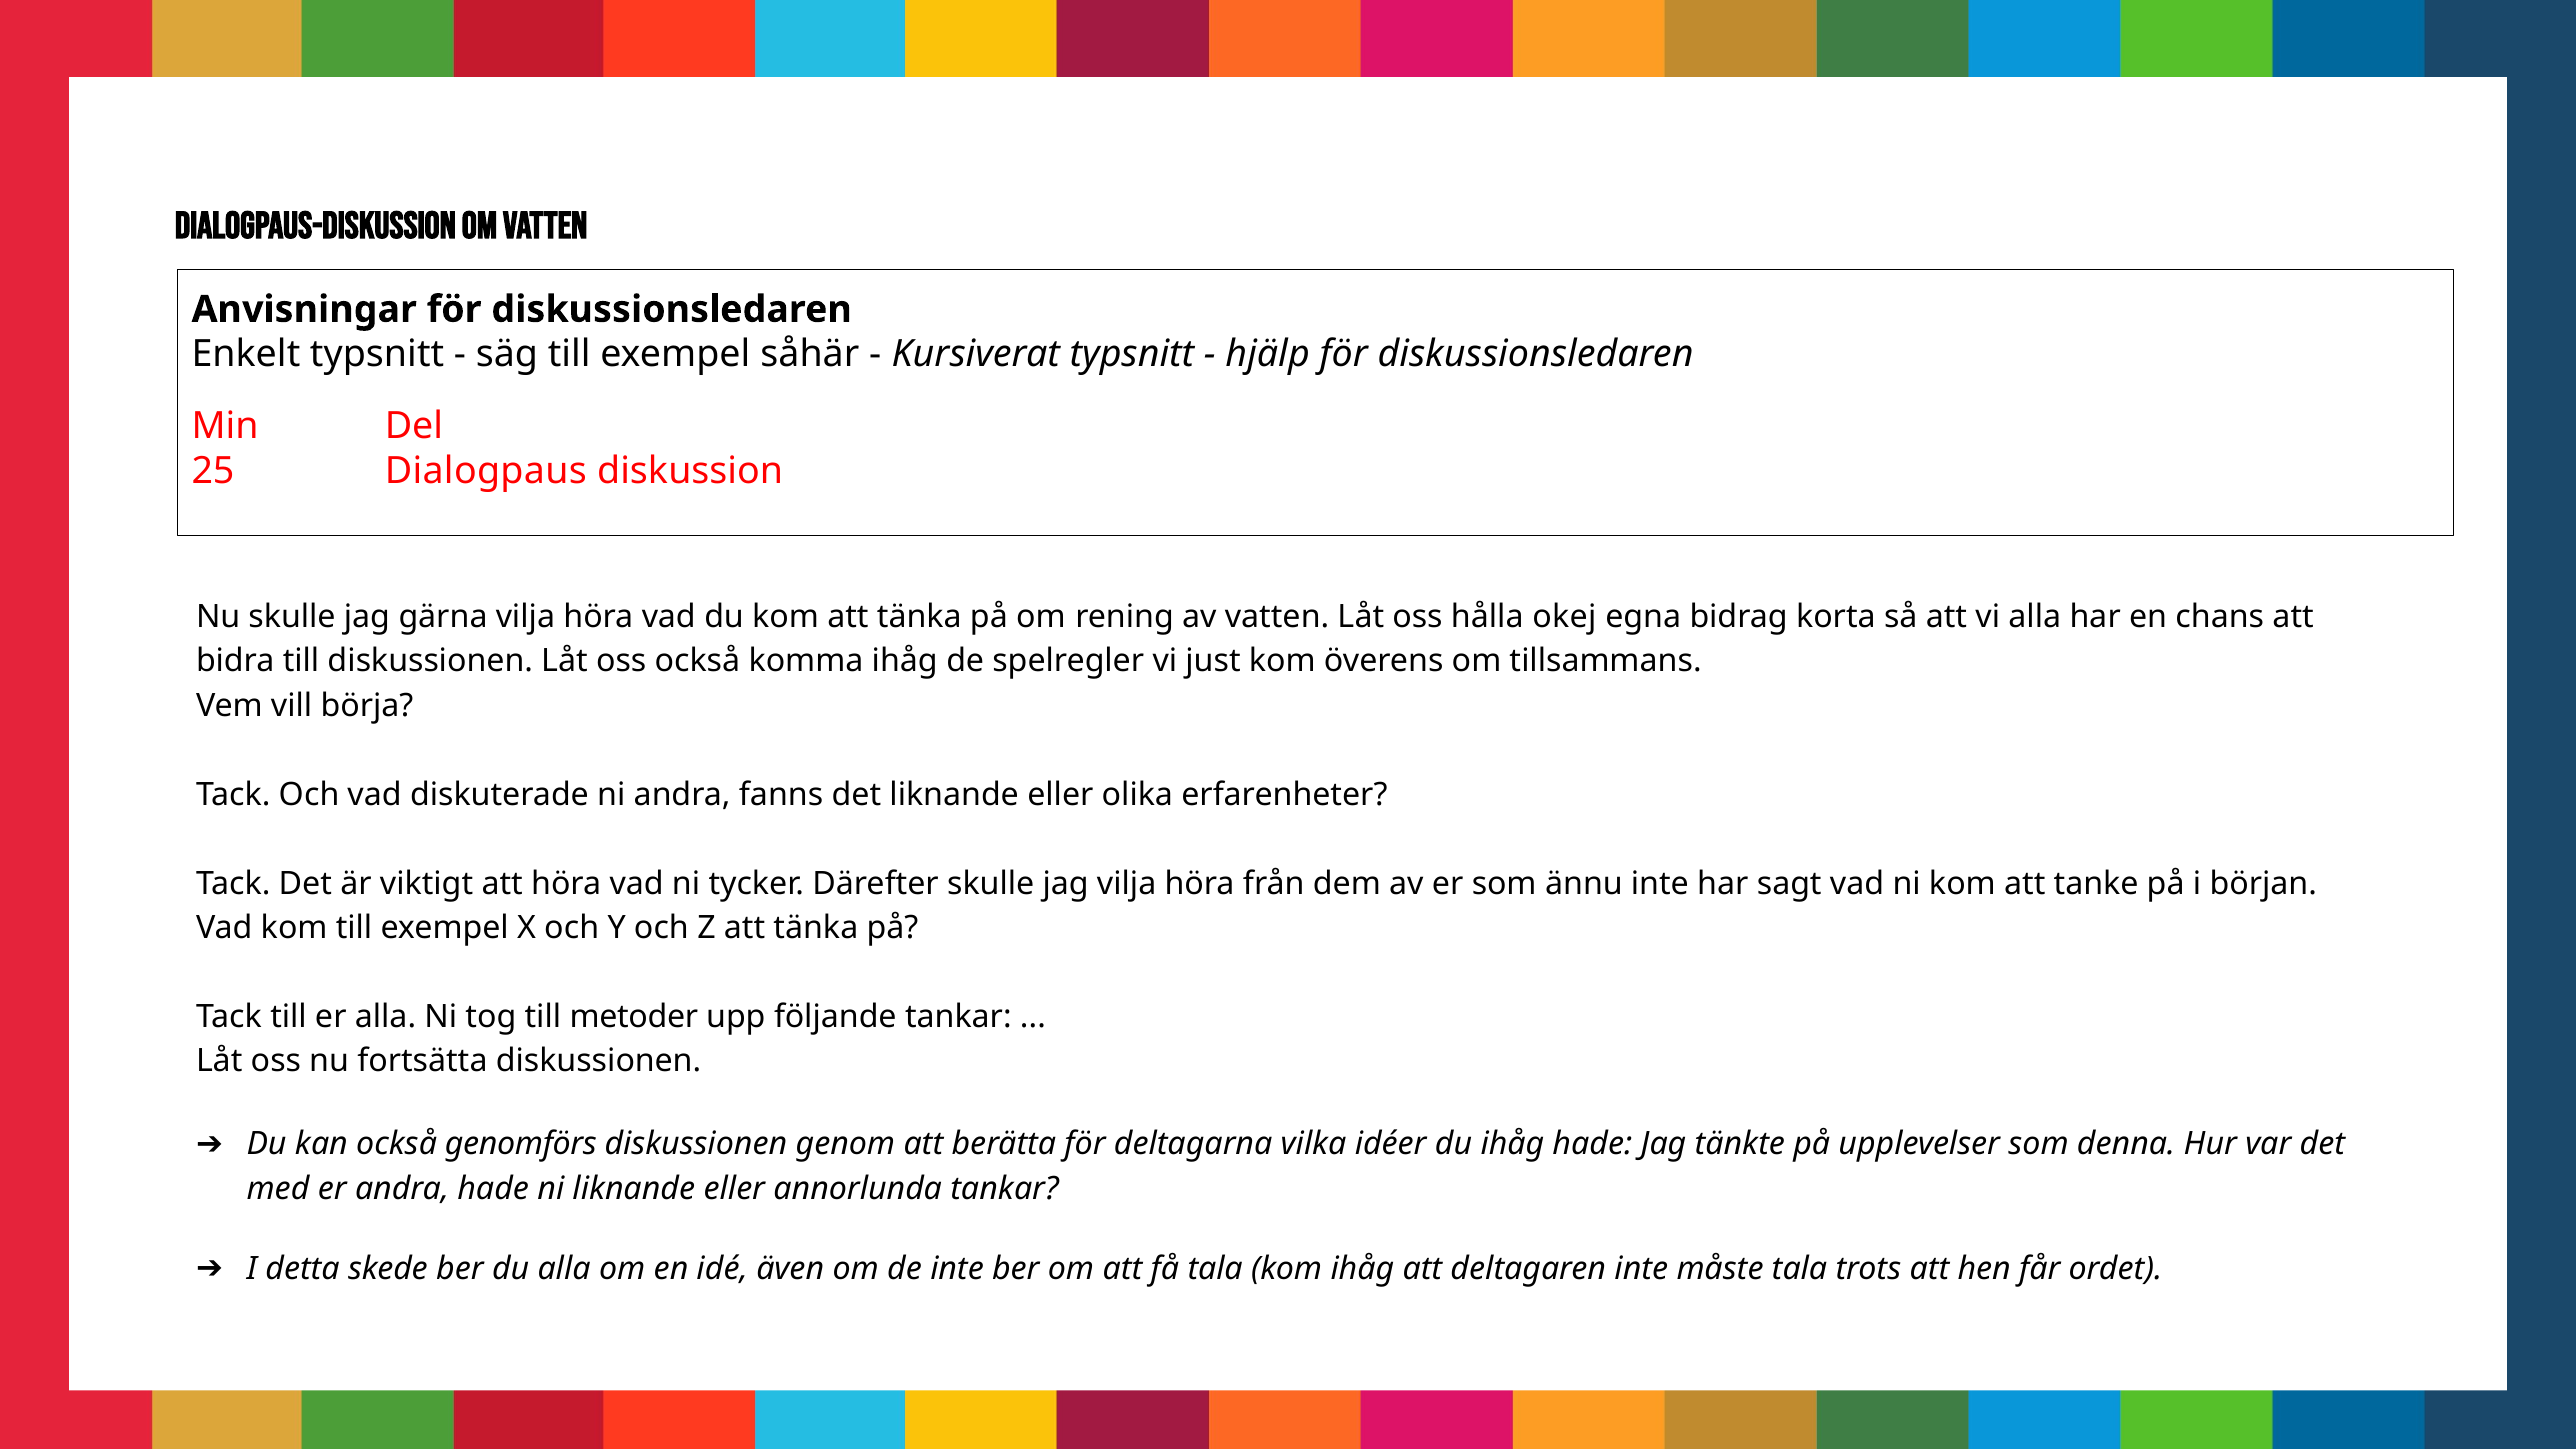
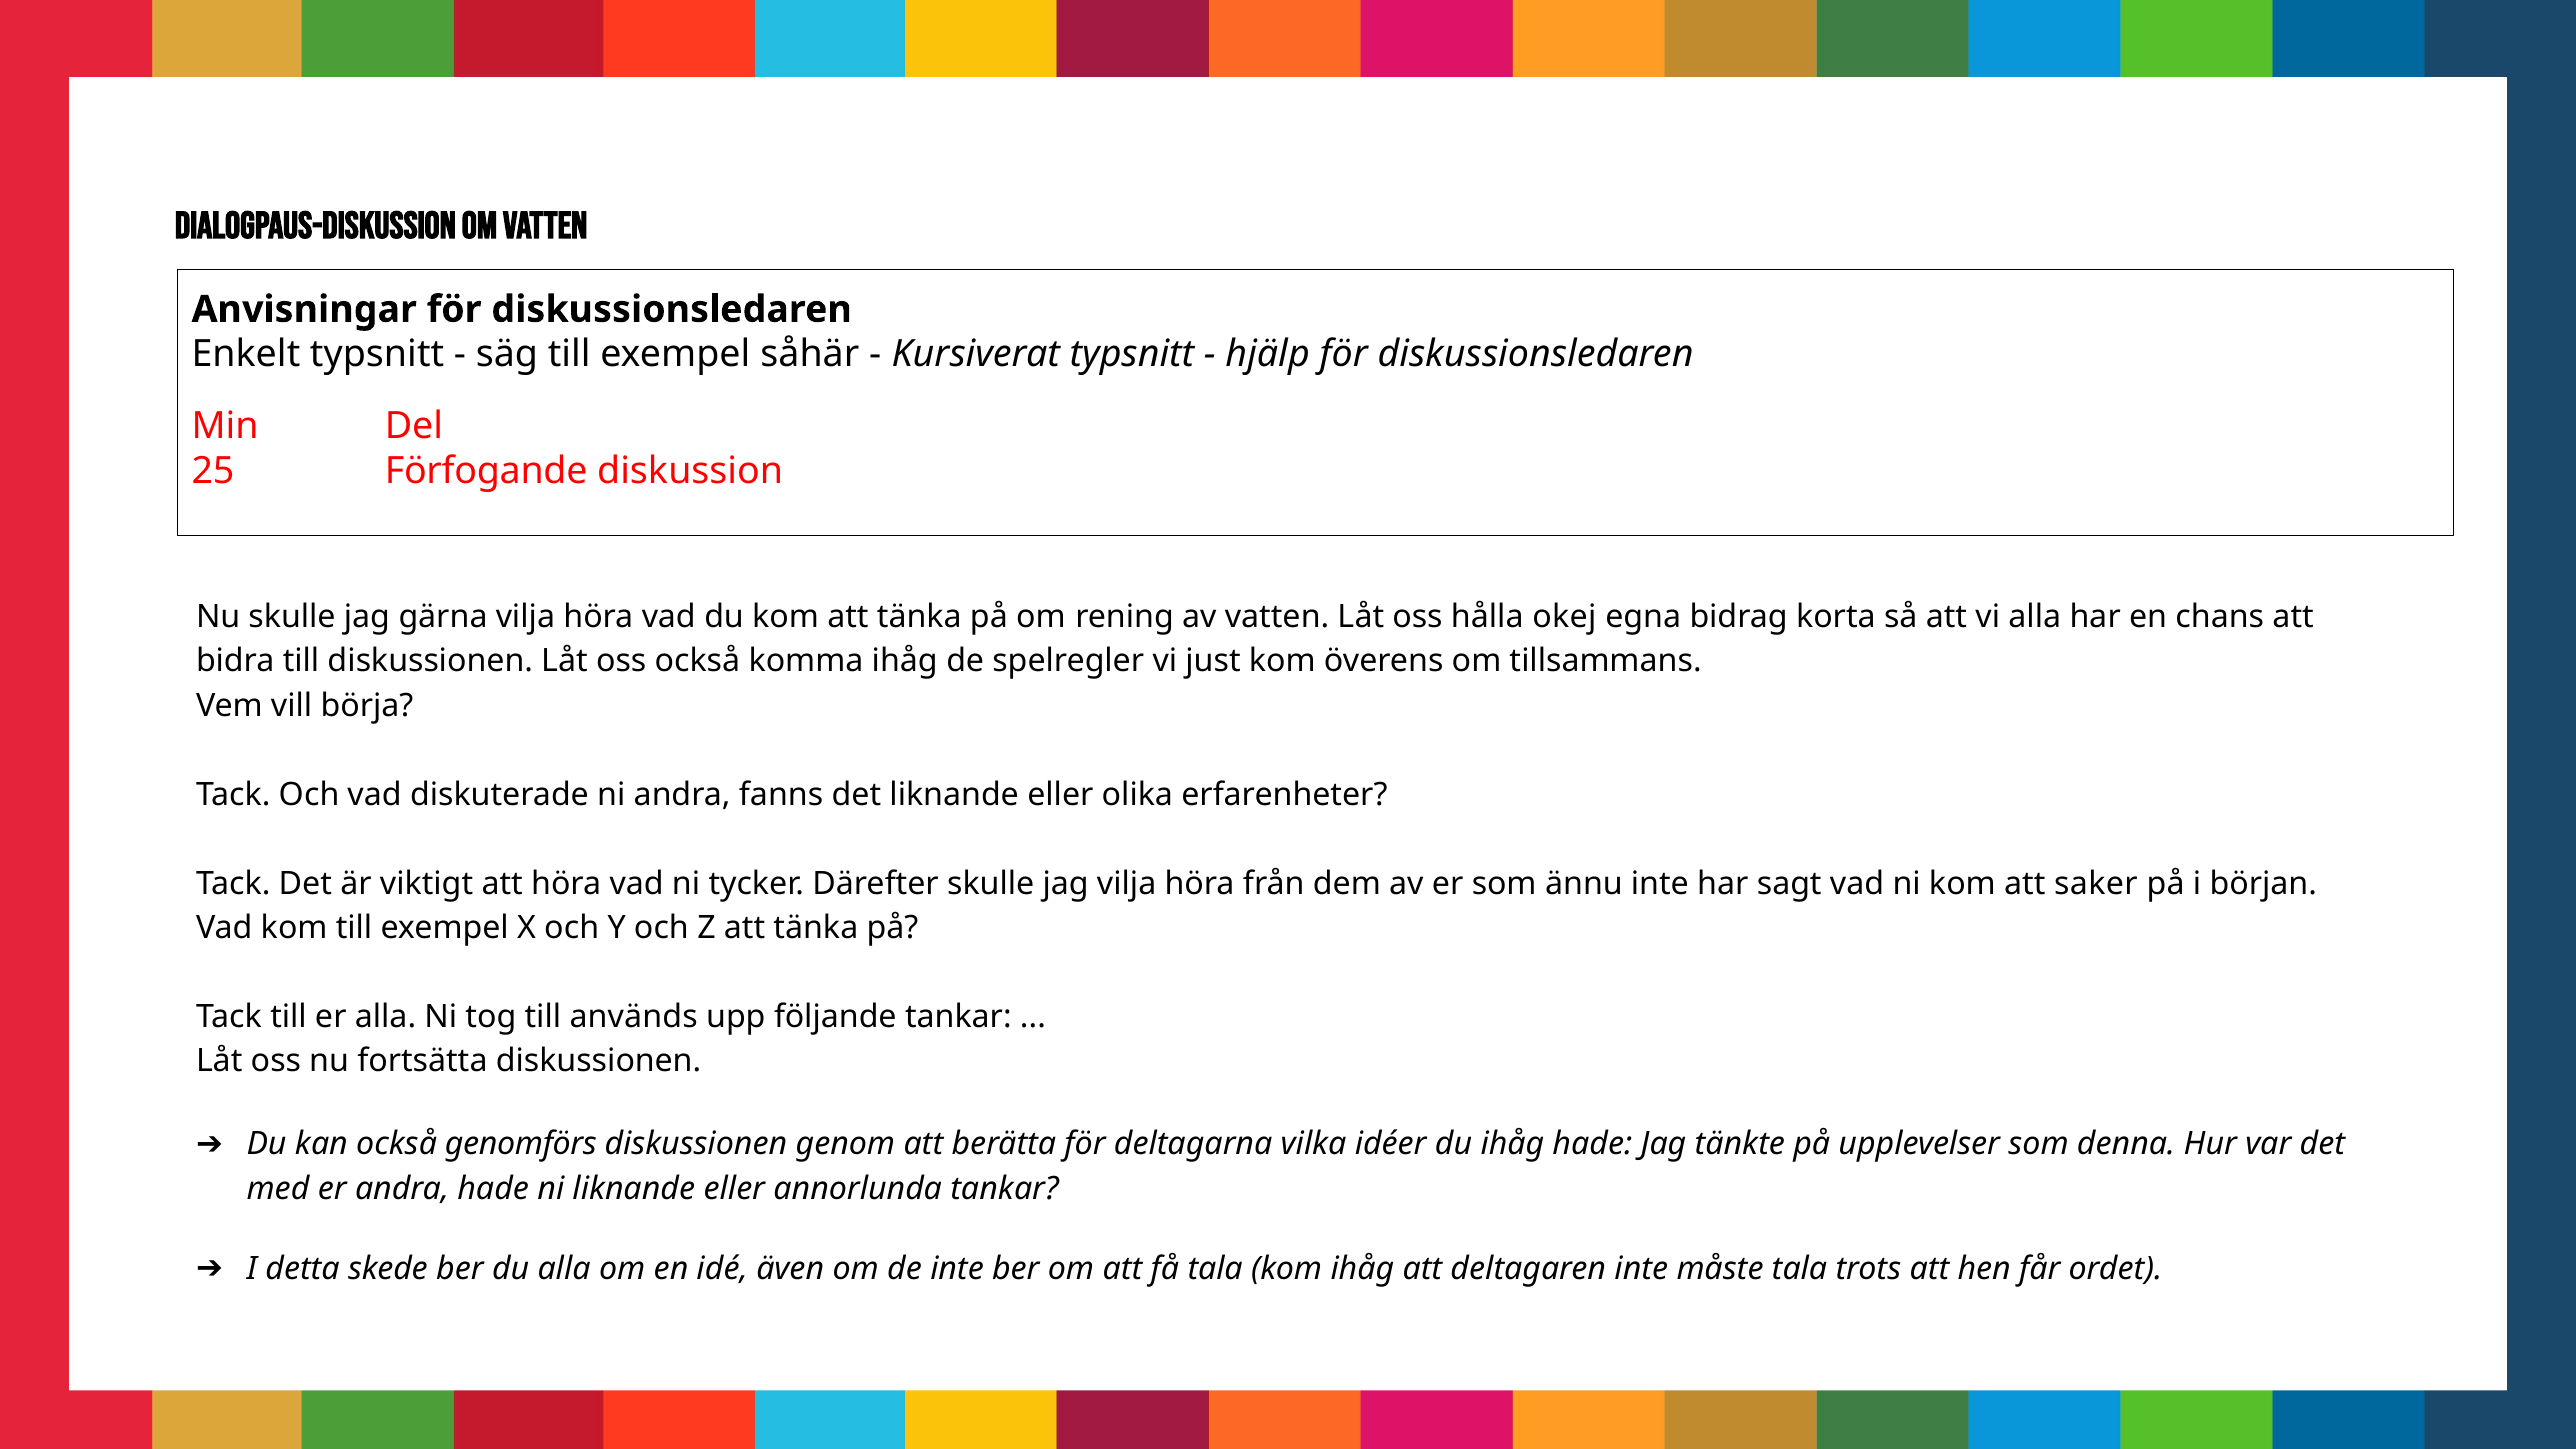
Dialogpaus: Dialogpaus -> Förfogande
tanke: tanke -> saker
metoder: metoder -> används
